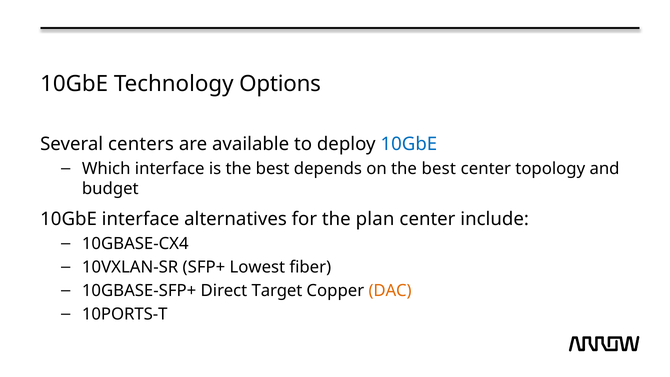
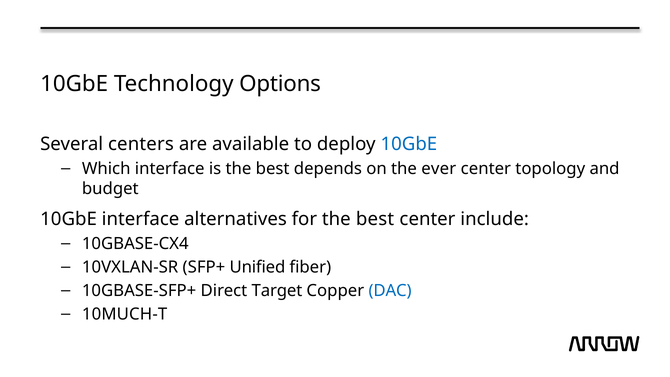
on the best: best -> ever
for the plan: plan -> best
Lowest: Lowest -> Unified
DAC colour: orange -> blue
10PORTS-T: 10PORTS-T -> 10MUCH-T
